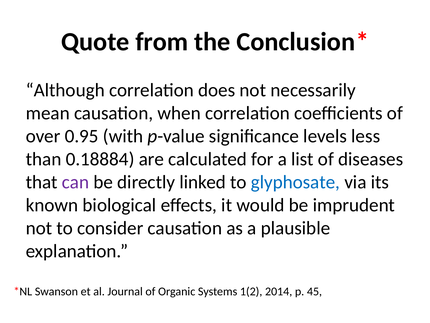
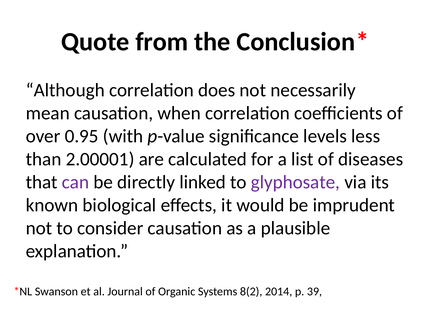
0.18884: 0.18884 -> 2.00001
glyphosate colour: blue -> purple
1(2: 1(2 -> 8(2
45: 45 -> 39
